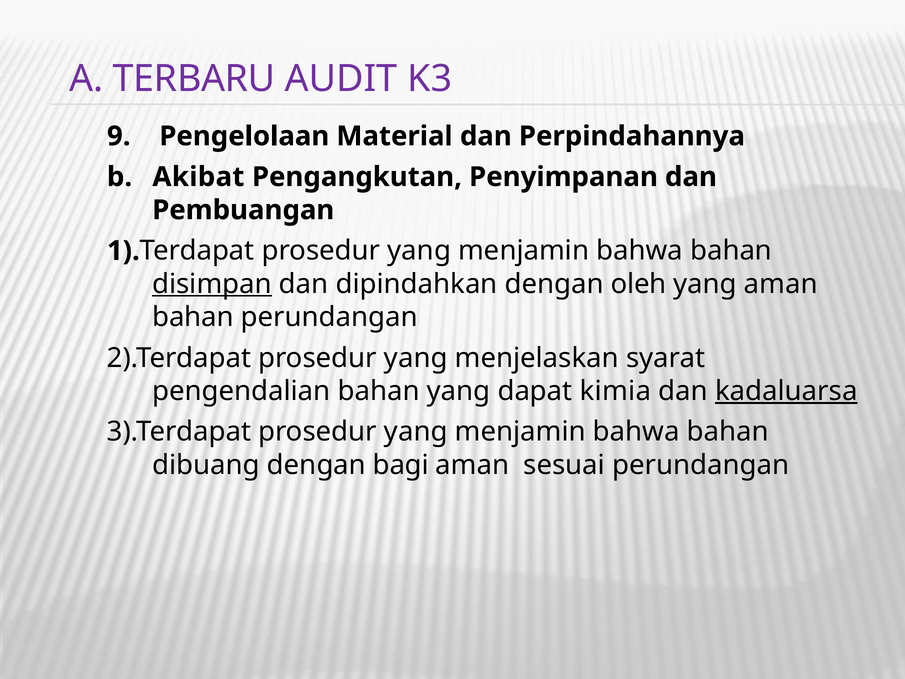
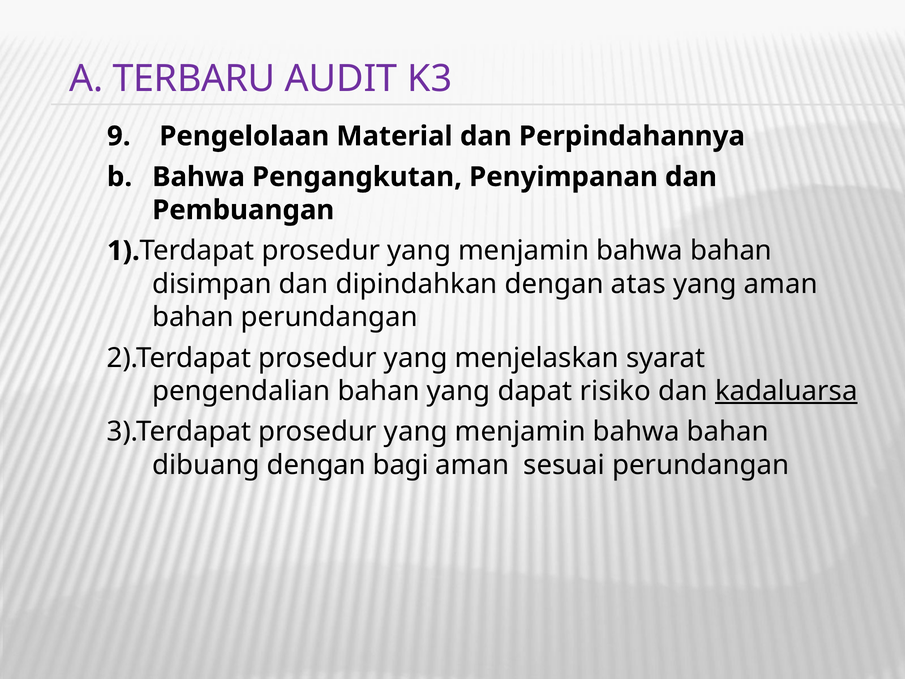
Akibat at (198, 177): Akibat -> Bahwa
disimpan underline: present -> none
oleh: oleh -> atas
kimia: kimia -> risiko
